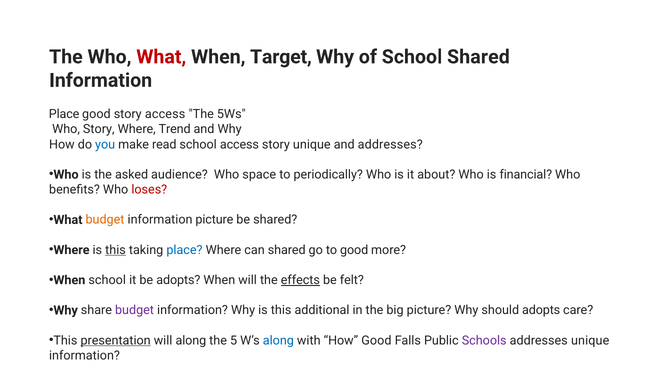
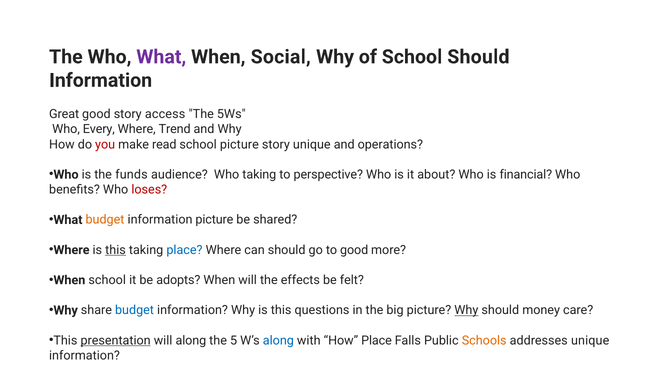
What at (161, 57) colour: red -> purple
Target: Target -> Social
School Shared: Shared -> Should
Place at (64, 114): Place -> Great
Who Story: Story -> Every
you colour: blue -> red
school access: access -> picture
and addresses: addresses -> operations
asked: asked -> funds
Who space: space -> taking
periodically: periodically -> perspective
can shared: shared -> should
effects underline: present -> none
budget at (135, 311) colour: purple -> blue
additional: additional -> questions
Why at (466, 311) underline: none -> present
should adopts: adopts -> money
How Good: Good -> Place
Schools colour: purple -> orange
